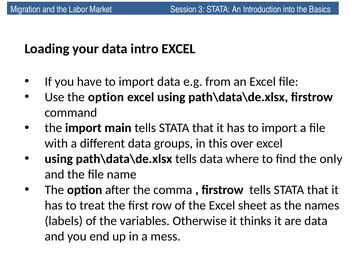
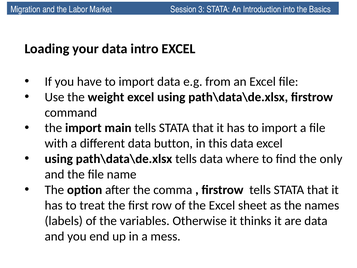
Use the option: option -> weight
groups: groups -> button
this over: over -> data
